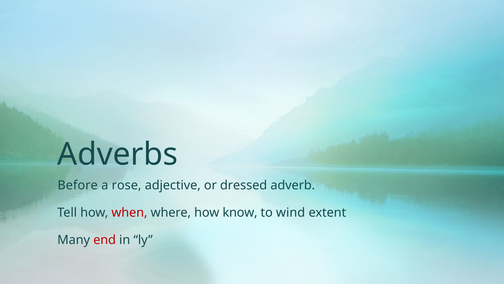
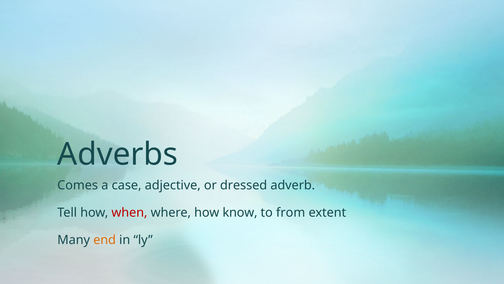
Before: Before -> Comes
rose: rose -> case
wind: wind -> from
end colour: red -> orange
